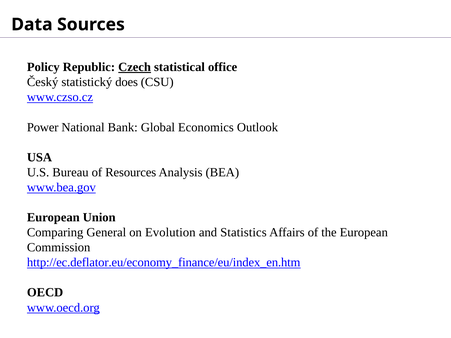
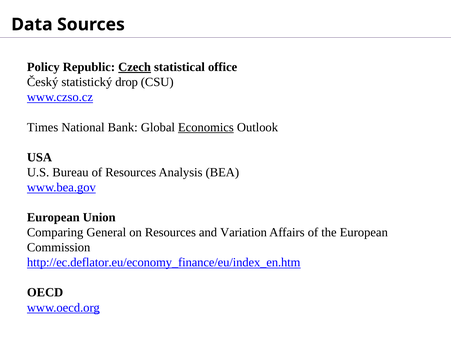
does: does -> drop
Power: Power -> Times
Economics underline: none -> present
on Evolution: Evolution -> Resources
Statistics: Statistics -> Variation
